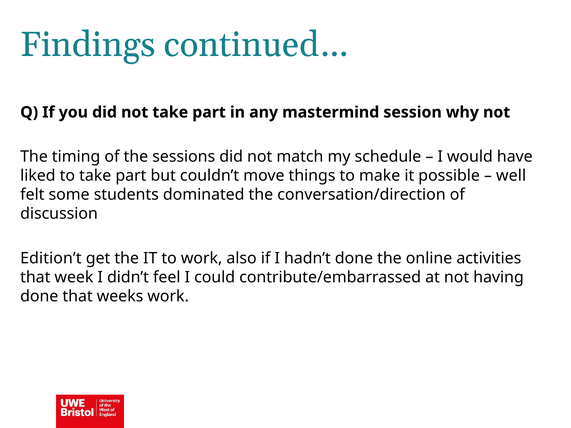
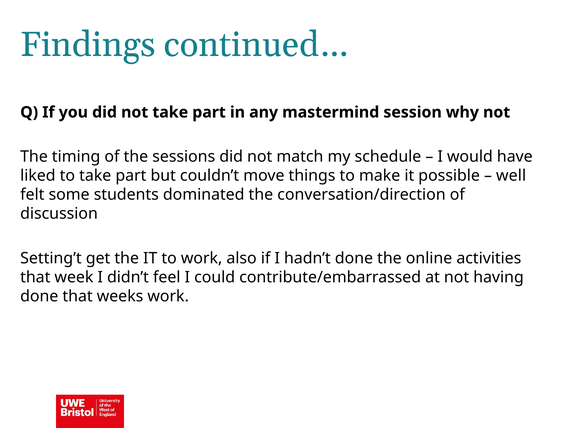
Edition’t: Edition’t -> Setting’t
